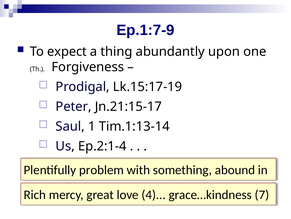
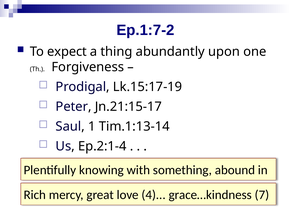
Ep.1:7-9: Ep.1:7-9 -> Ep.1:7-2
problem: problem -> knowing
